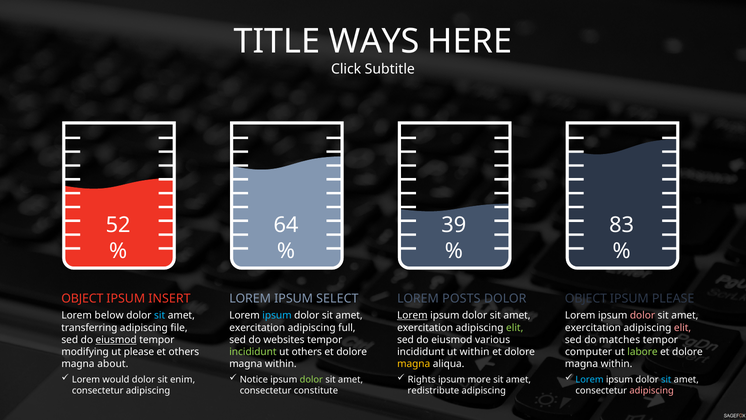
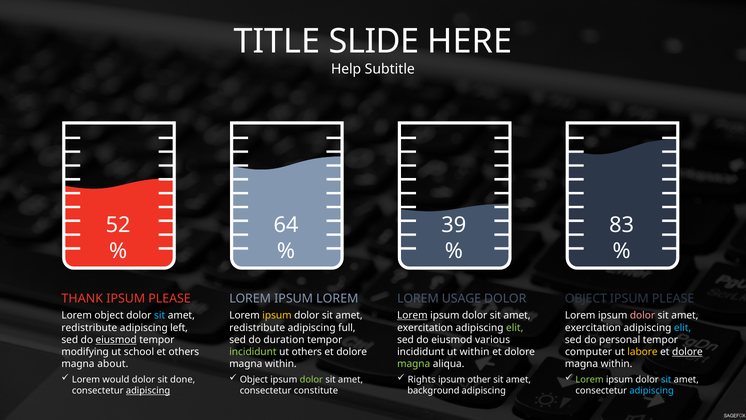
WAYS: WAYS -> SLIDE
Click: Click -> Help
OBJECT at (82, 299): OBJECT -> THANK
INSERT at (169, 299): INSERT -> PLEASE
IPSUM SELECT: SELECT -> LOREM
POSTS: POSTS -> USAGE
Lorem below: below -> object
ipsum at (277, 315) colour: light blue -> yellow
transferring at (89, 327): transferring -> redistribute
file: file -> left
exercitation at (257, 327): exercitation -> redistribute
elit at (683, 327) colour: pink -> light blue
websites: websites -> duration
matches: matches -> personal
ut please: please -> school
labore colour: light green -> yellow
dolore at (687, 352) underline: none -> present
magna at (414, 364) colour: yellow -> light green
enim: enim -> done
Notice at (254, 379): Notice -> Object
more: more -> other
Lorem at (590, 379) colour: light blue -> light green
adipiscing at (148, 390) underline: none -> present
redistribute: redistribute -> background
adipiscing at (652, 390) colour: pink -> light blue
